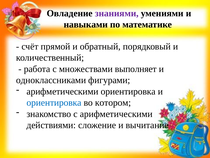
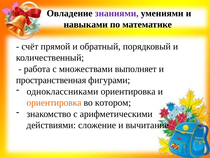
одноклассниками: одноклассниками -> пространственная
арифметическими at (63, 91): арифметическими -> одноклассниками
ориентировка at (54, 102) colour: blue -> orange
